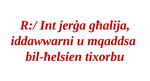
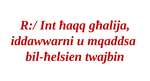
jerġa: jerġa -> ħaqq
tixorbu: tixorbu -> twajbin
